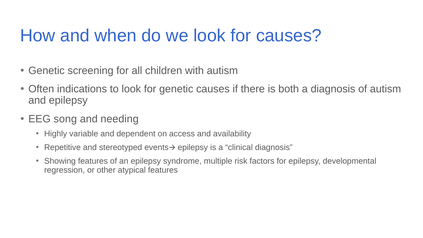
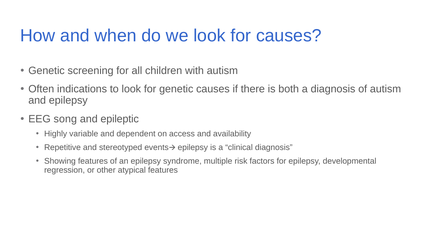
needing: needing -> epileptic
